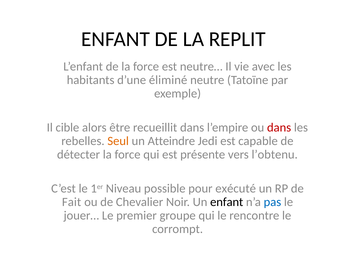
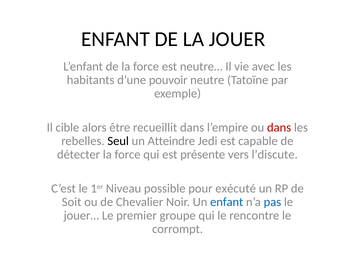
REPLIT: REPLIT -> JOUER
éliminé: éliminé -> pouvoir
Seul colour: orange -> black
l’obtenu: l’obtenu -> l’discute
Fait: Fait -> Soit
enfant at (227, 202) colour: black -> blue
